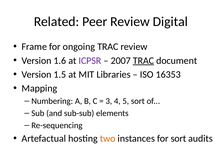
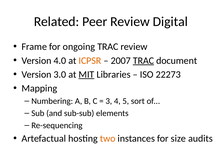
1.6: 1.6 -> 4.0
ICPSR colour: purple -> orange
1.5: 1.5 -> 3.0
MIT underline: none -> present
16353: 16353 -> 22273
for sort: sort -> size
